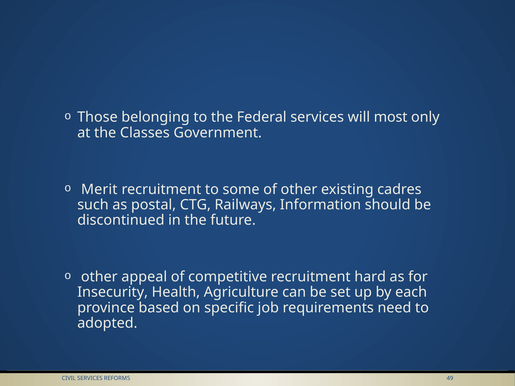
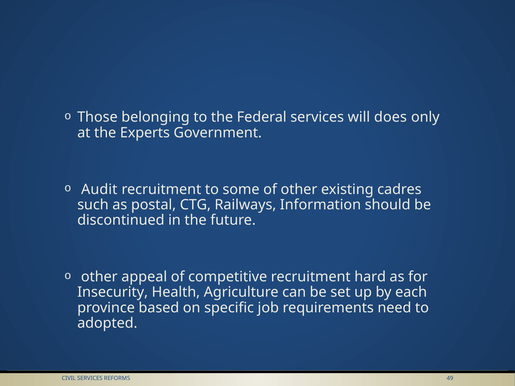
most: most -> does
Classes: Classes -> Experts
Merit: Merit -> Audit
